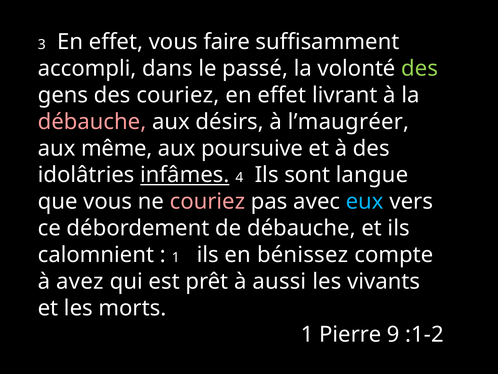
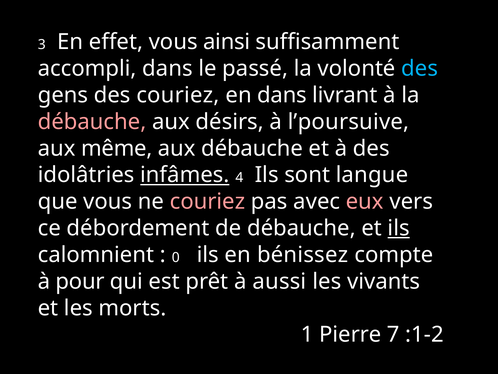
faire: faire -> ainsi
des at (420, 69) colour: light green -> light blue
effet at (282, 95): effet -> dans
l’maugréer: l’maugréer -> l’poursuive
aux poursuive: poursuive -> débauche
eux colour: light blue -> pink
ils at (399, 228) underline: none -> present
1 at (176, 257): 1 -> 0
avez: avez -> pour
9: 9 -> 7
